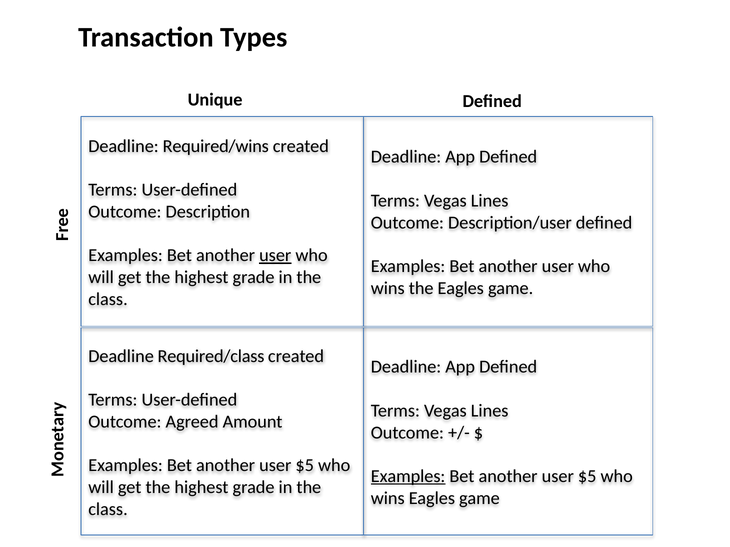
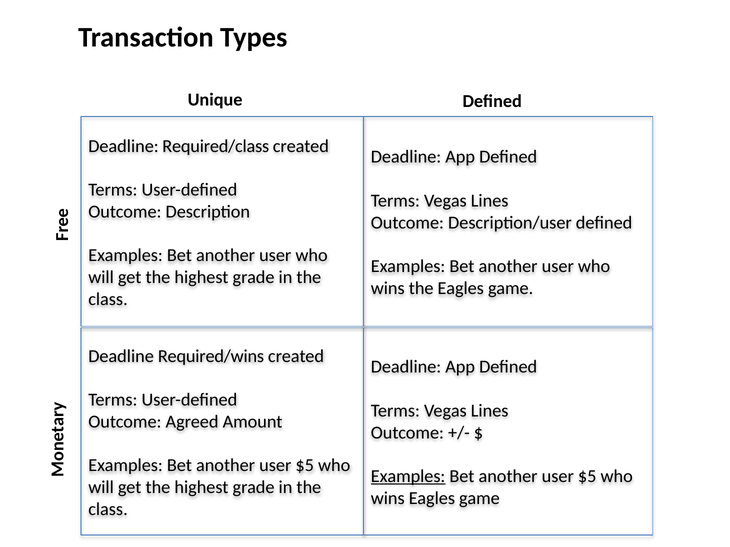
Required/wins: Required/wins -> Required/class
user at (275, 256) underline: present -> none
Required/class: Required/class -> Required/wins
